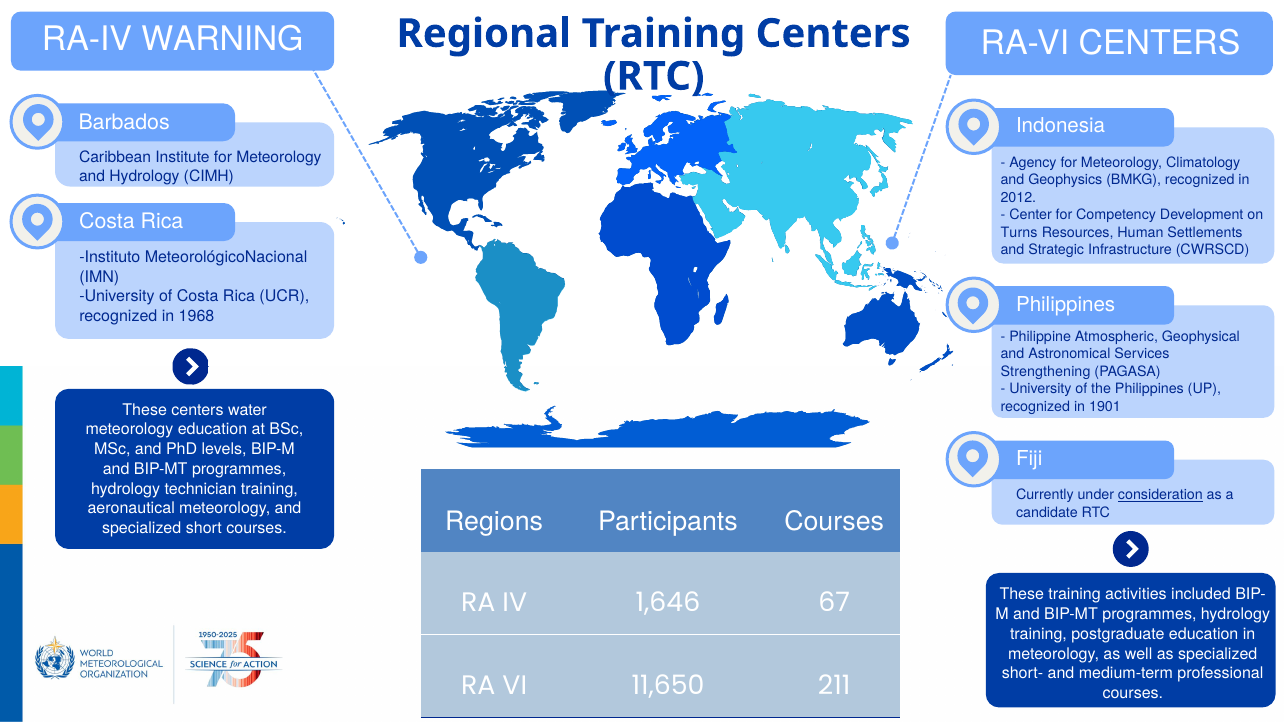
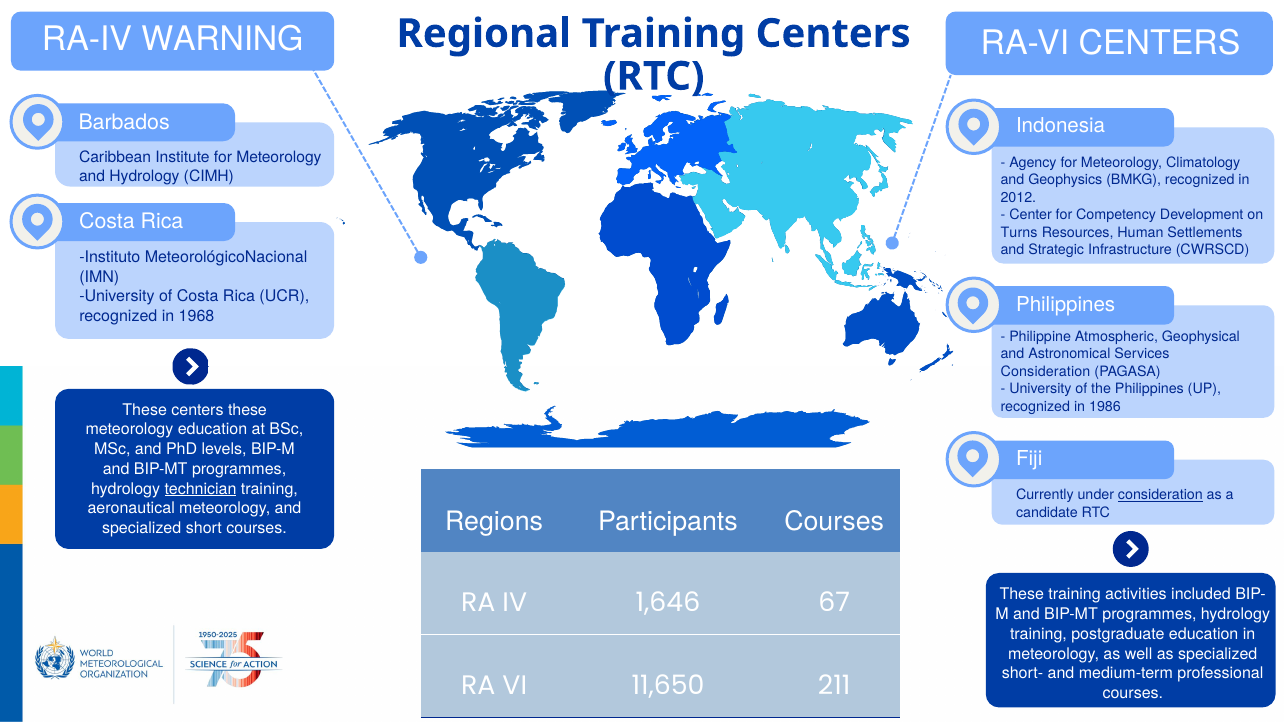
Strengthening at (1046, 372): Strengthening -> Consideration
1901: 1901 -> 1986
centers water: water -> these
technician underline: none -> present
